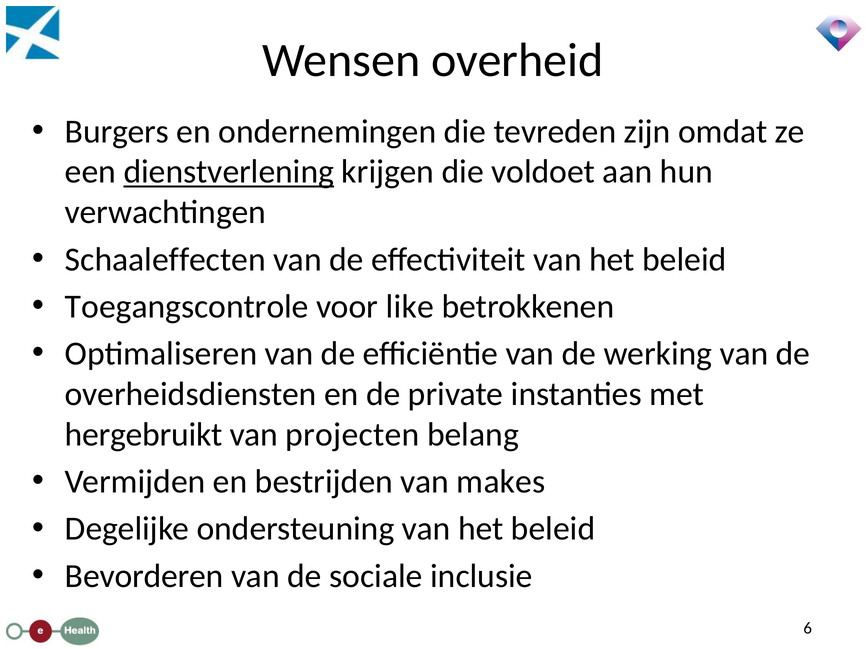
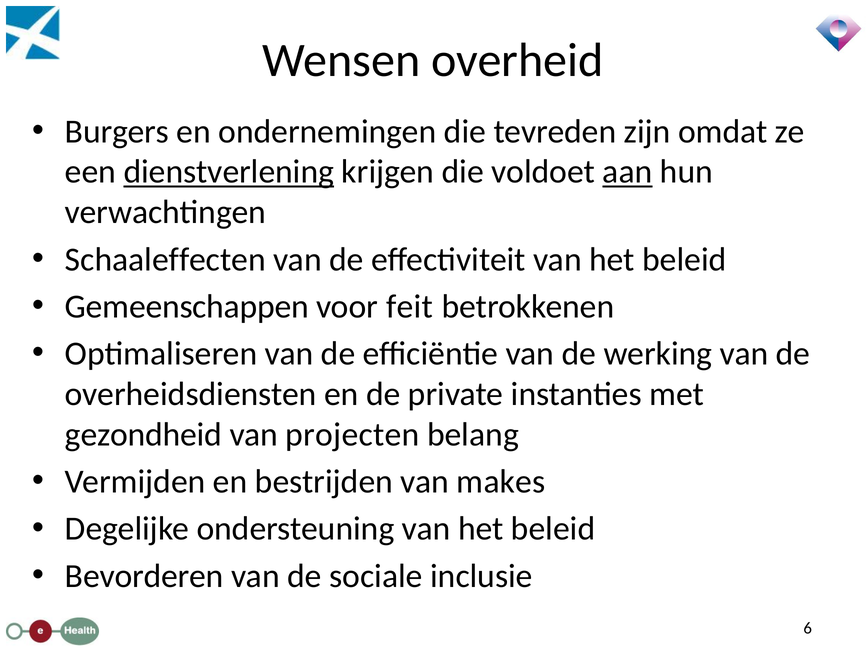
aan underline: none -> present
Toegangscontrole: Toegangscontrole -> Gemeenschappen
like: like -> feit
hergebruikt: hergebruikt -> gezondheid
